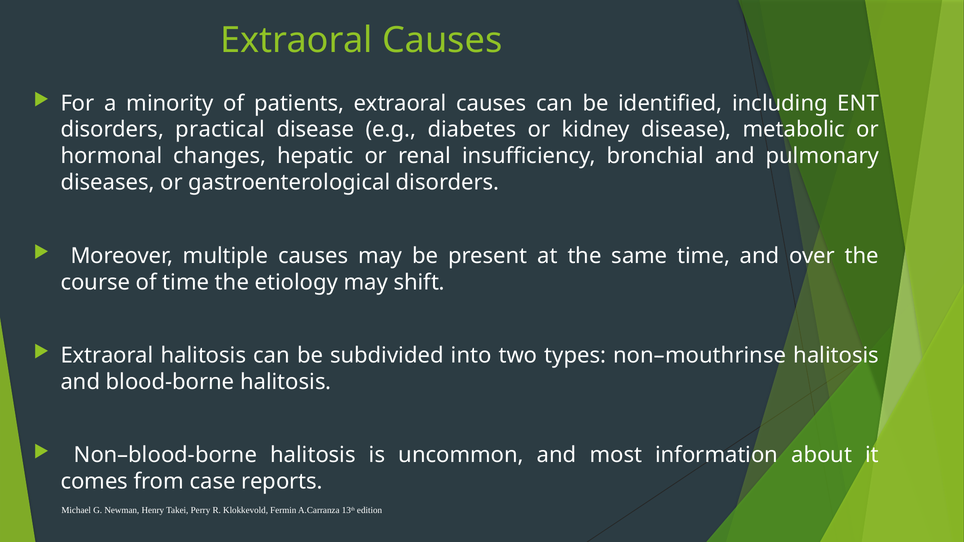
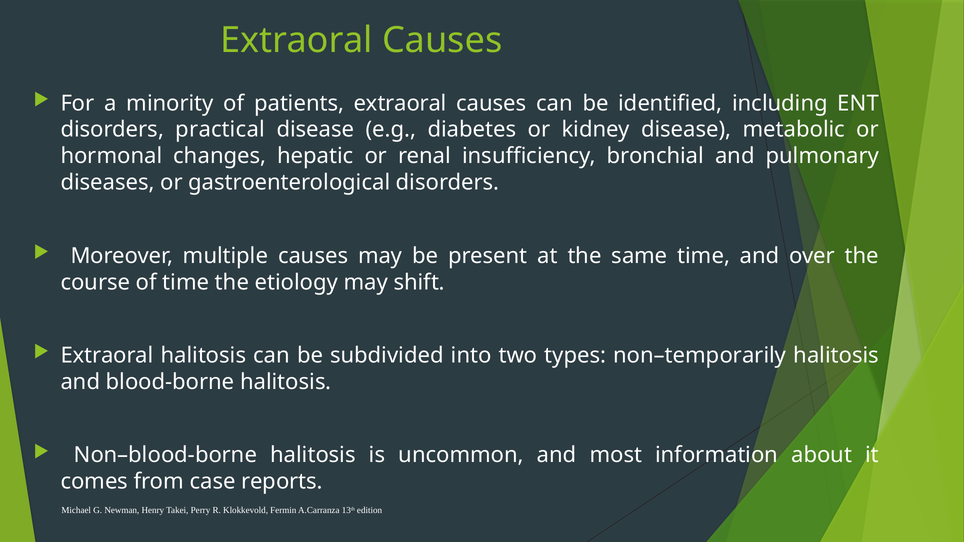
non–mouthrinse: non–mouthrinse -> non–temporarily
